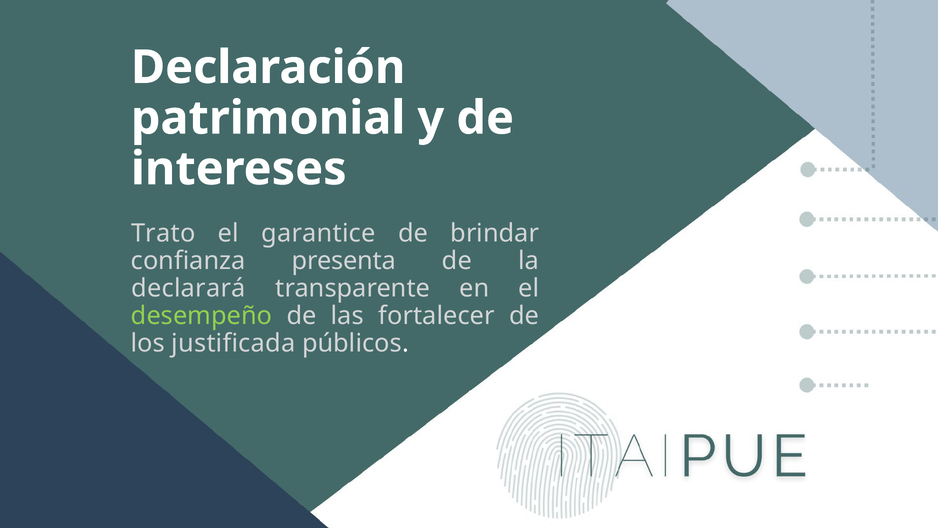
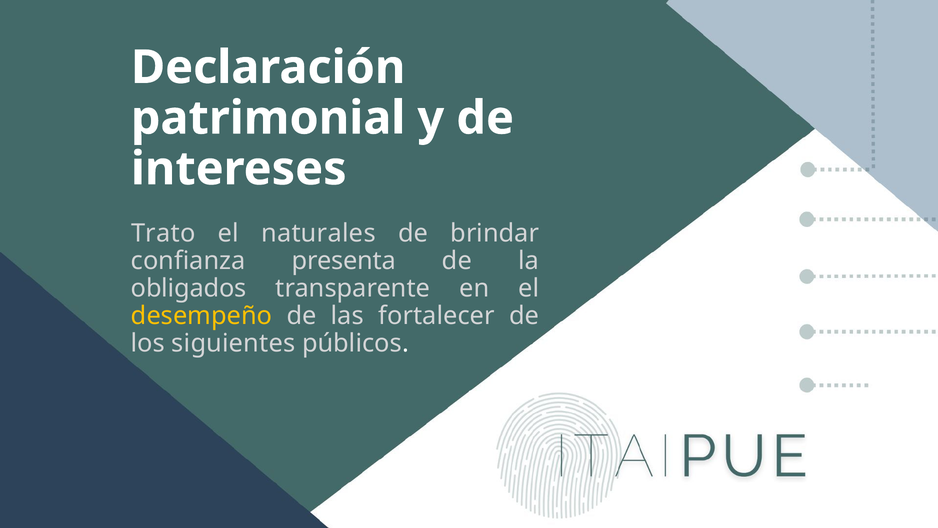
garantice: garantice -> naturales
declarará: declarará -> obligados
desempeño colour: light green -> yellow
justificada: justificada -> siguientes
